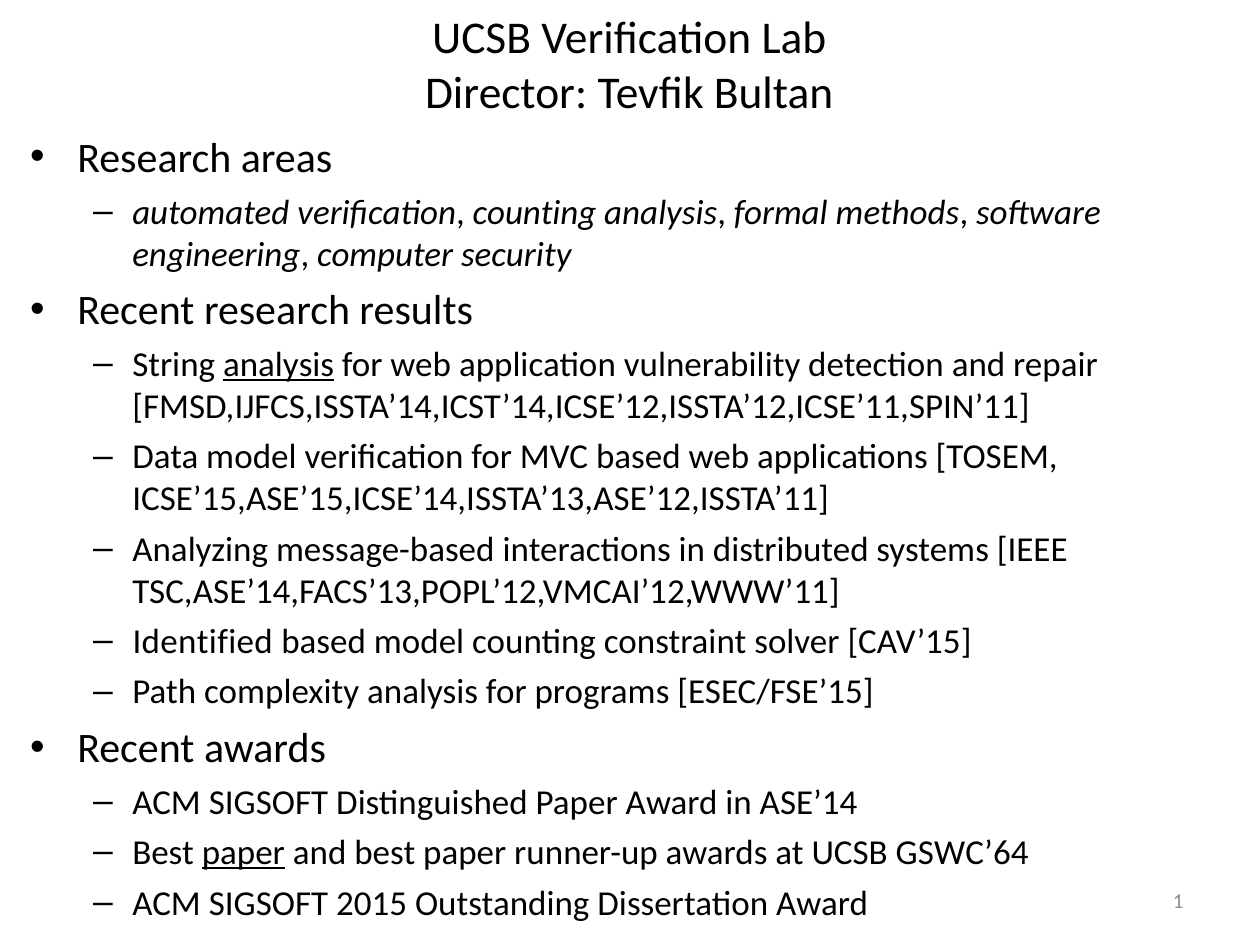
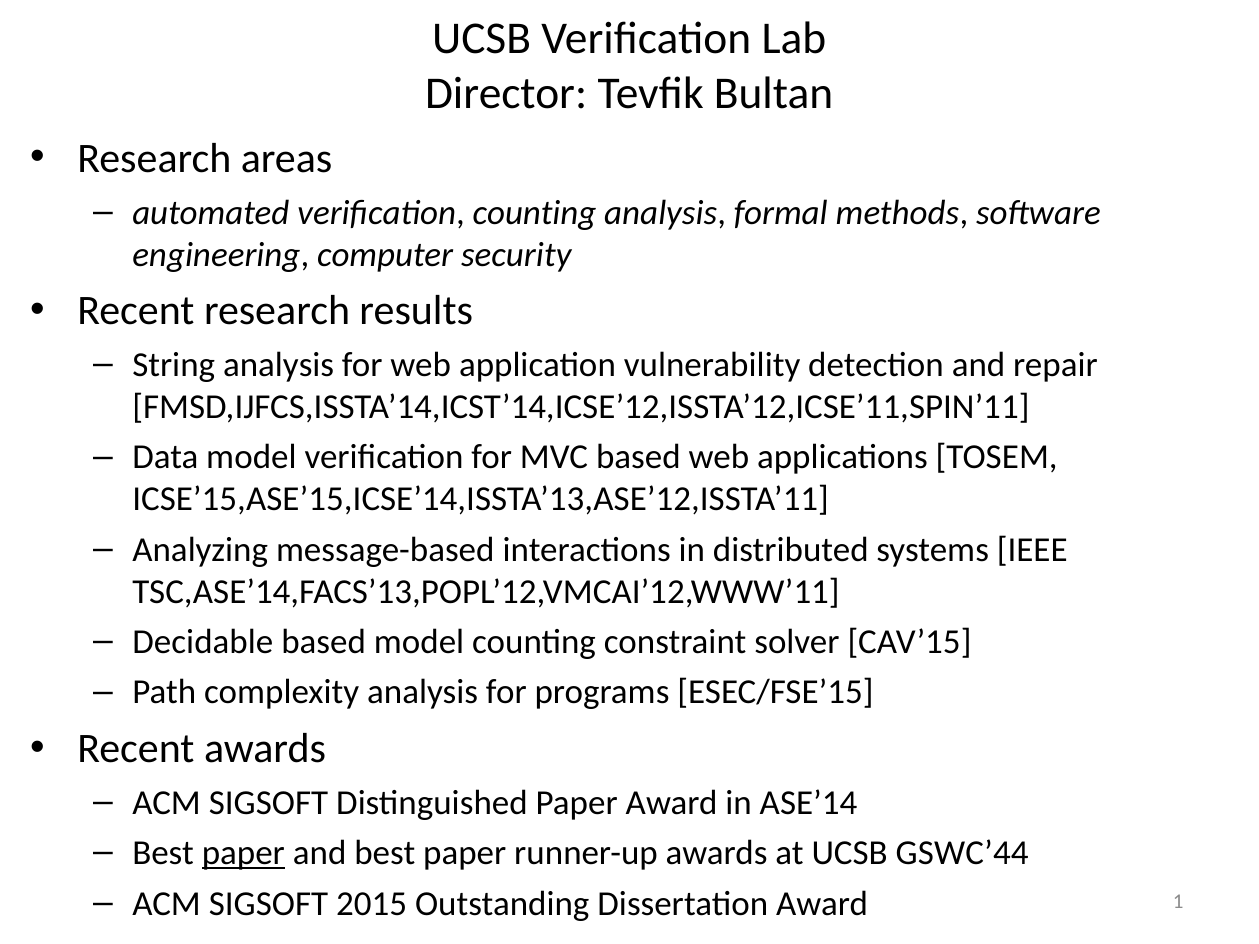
analysis at (279, 365) underline: present -> none
Identified: Identified -> Decidable
GSWC’64: GSWC’64 -> GSWC’44
